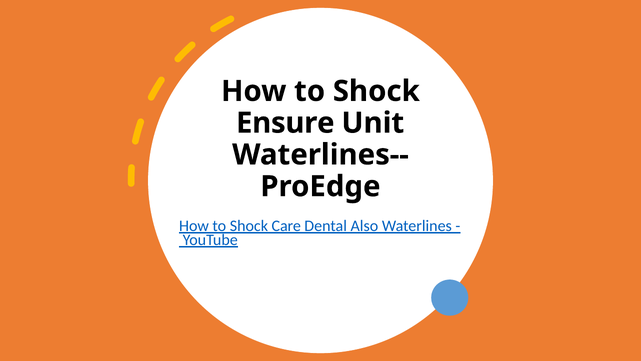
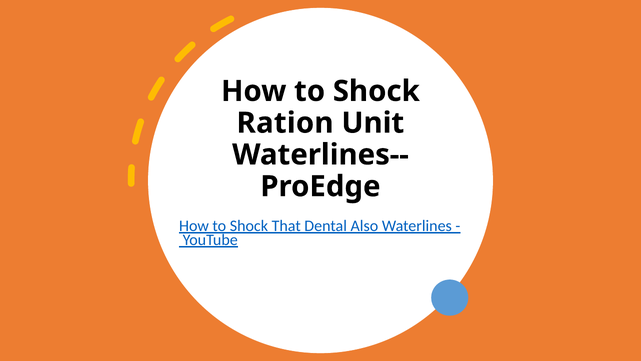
Ensure: Ensure -> Ration
Care: Care -> That
